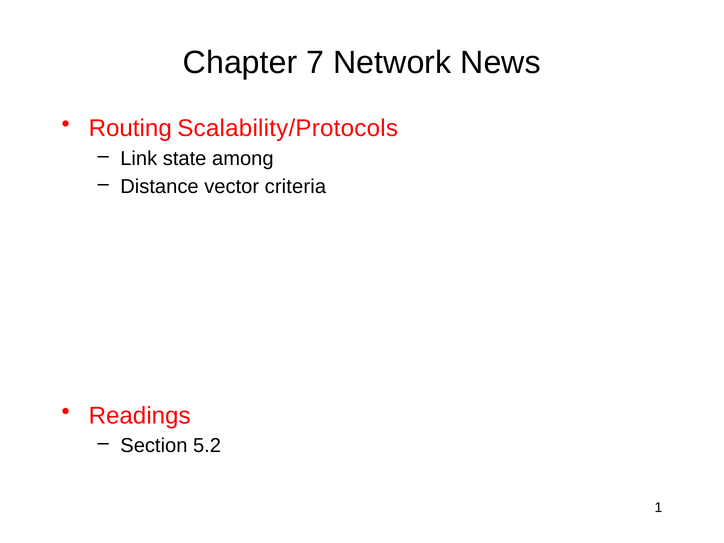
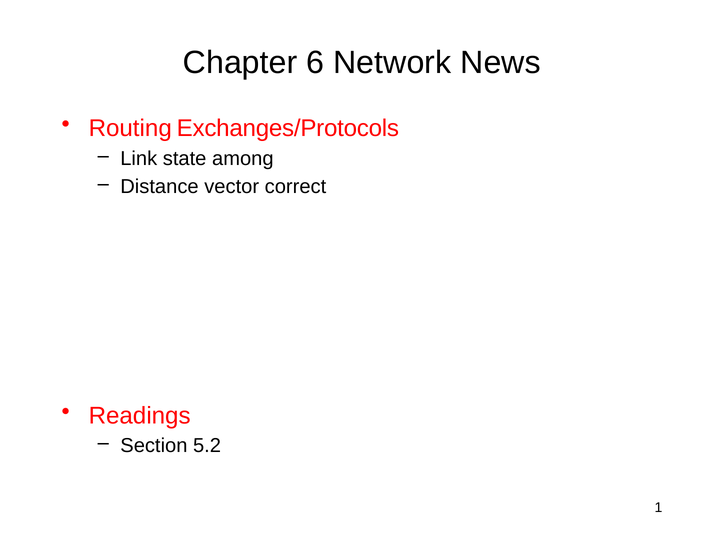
7: 7 -> 6
Scalability/Protocols: Scalability/Protocols -> Exchanges/Protocols
criteria: criteria -> correct
